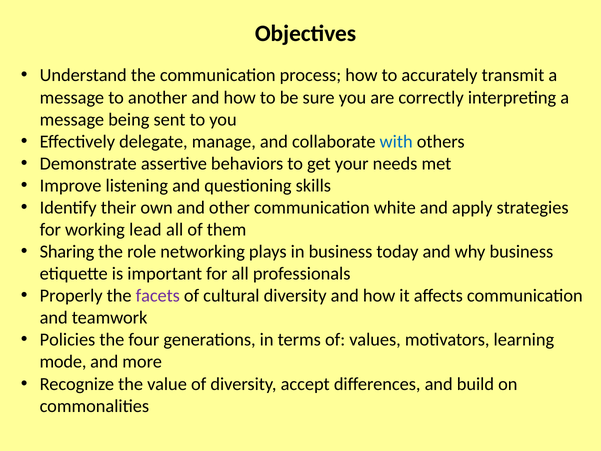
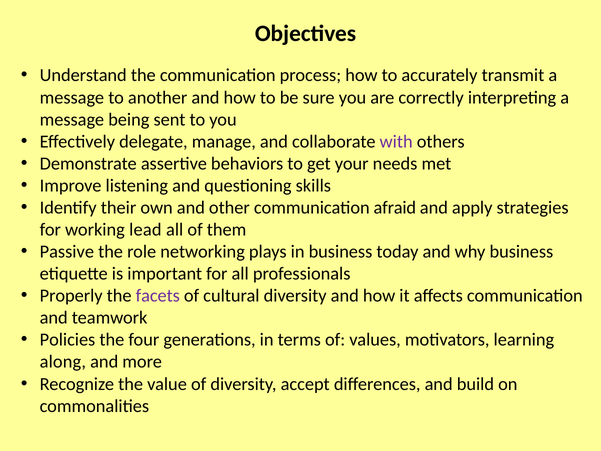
with colour: blue -> purple
white: white -> afraid
Sharing: Sharing -> Passive
mode: mode -> along
